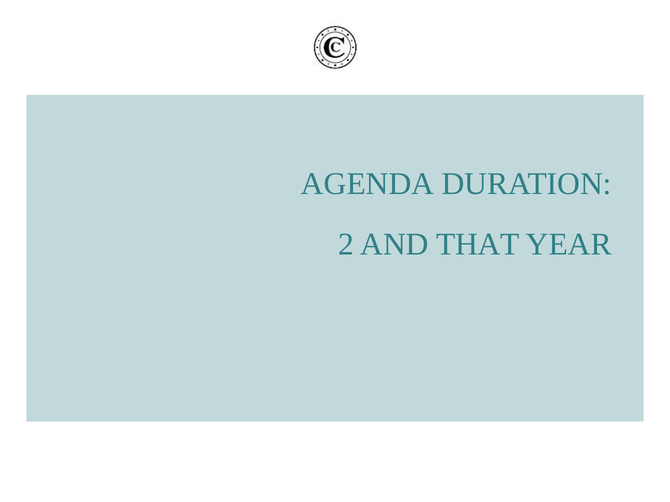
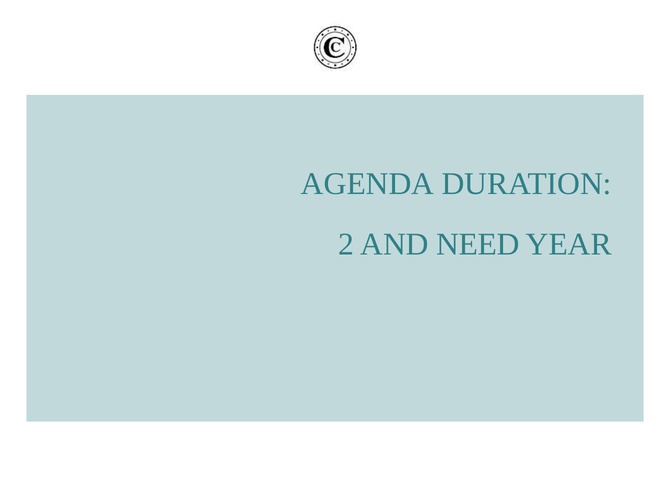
THAT: THAT -> NEED
